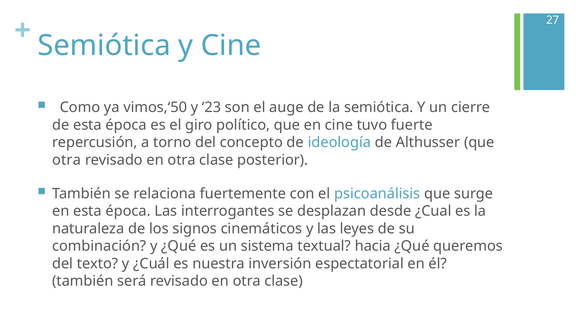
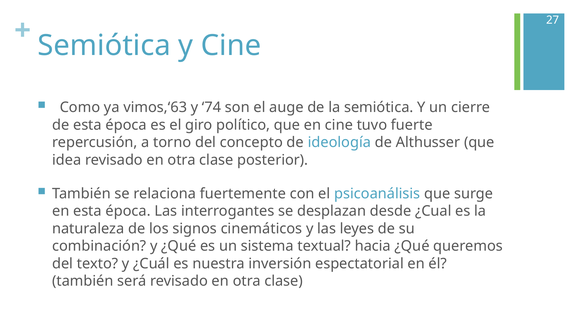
vimos,‘50: vimos,‘50 -> vimos,‘63
23: 23 -> 74
otra at (67, 160): otra -> idea
